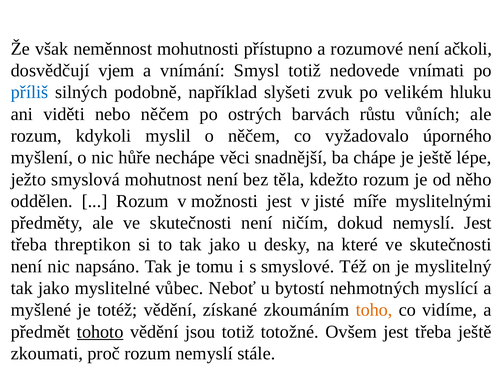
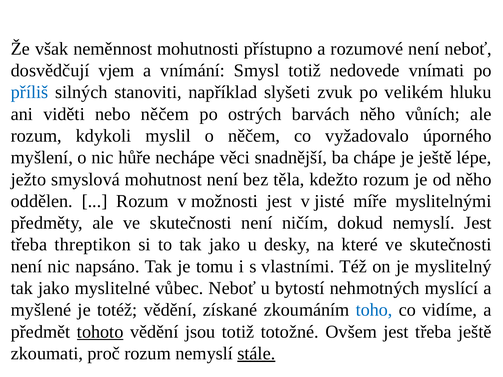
není ačkoli: ačkoli -> neboť
podobně: podobně -> stanoviti
barvách růstu: růstu -> něho
smyslové: smyslové -> vlastními
toho colour: orange -> blue
stále underline: none -> present
